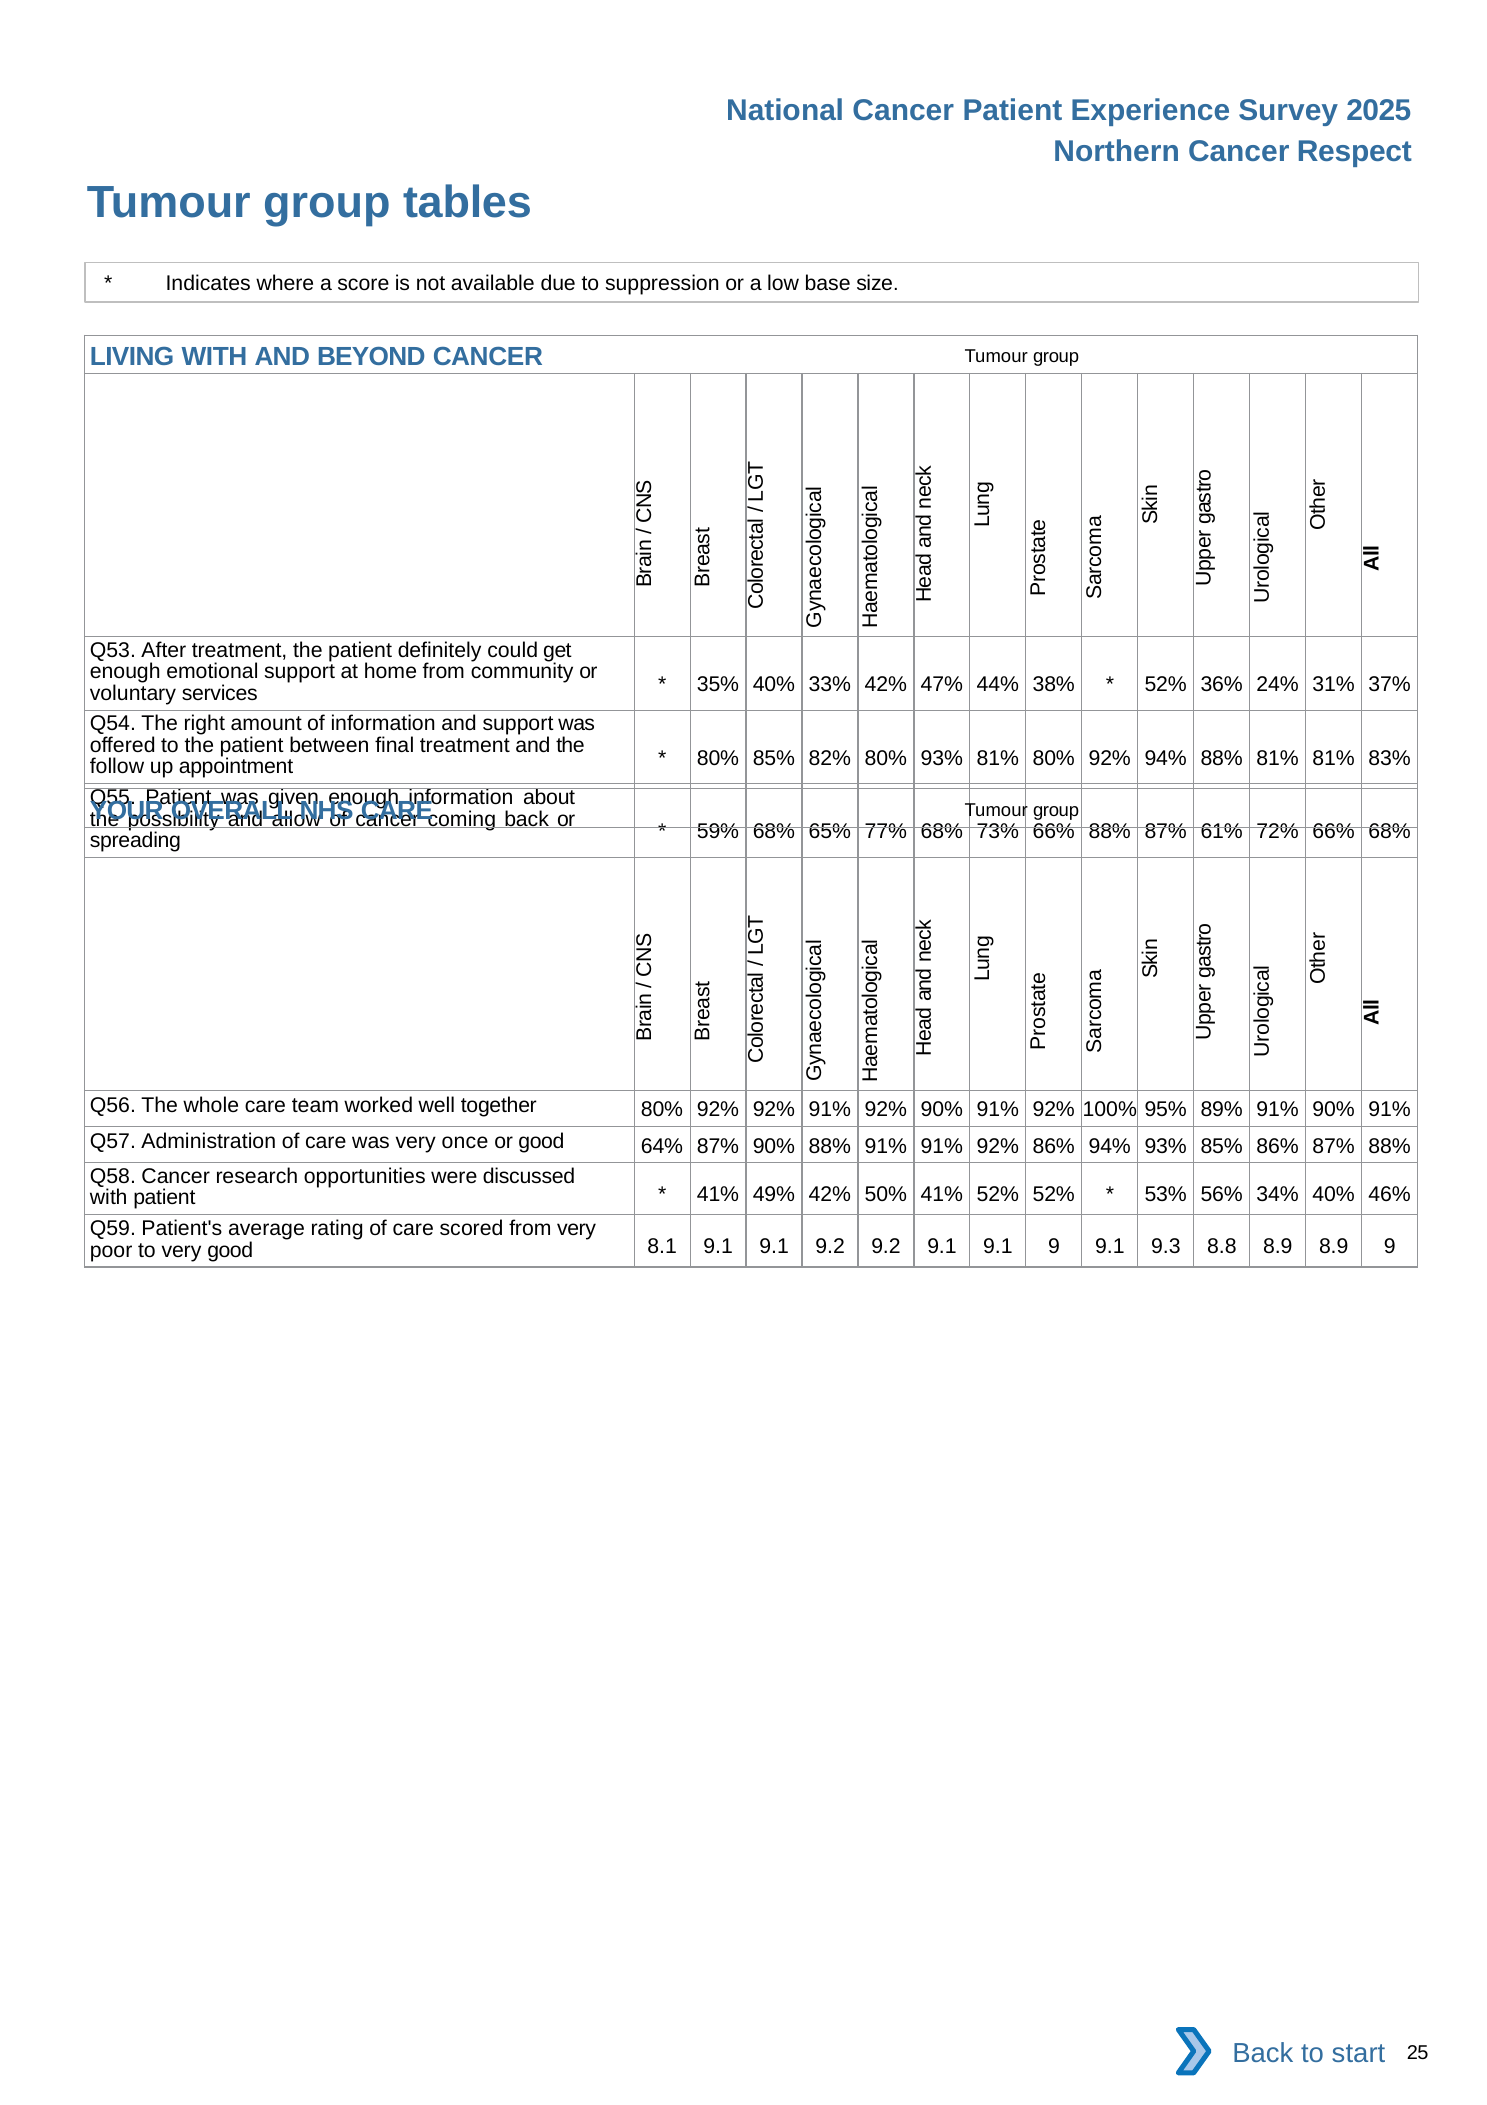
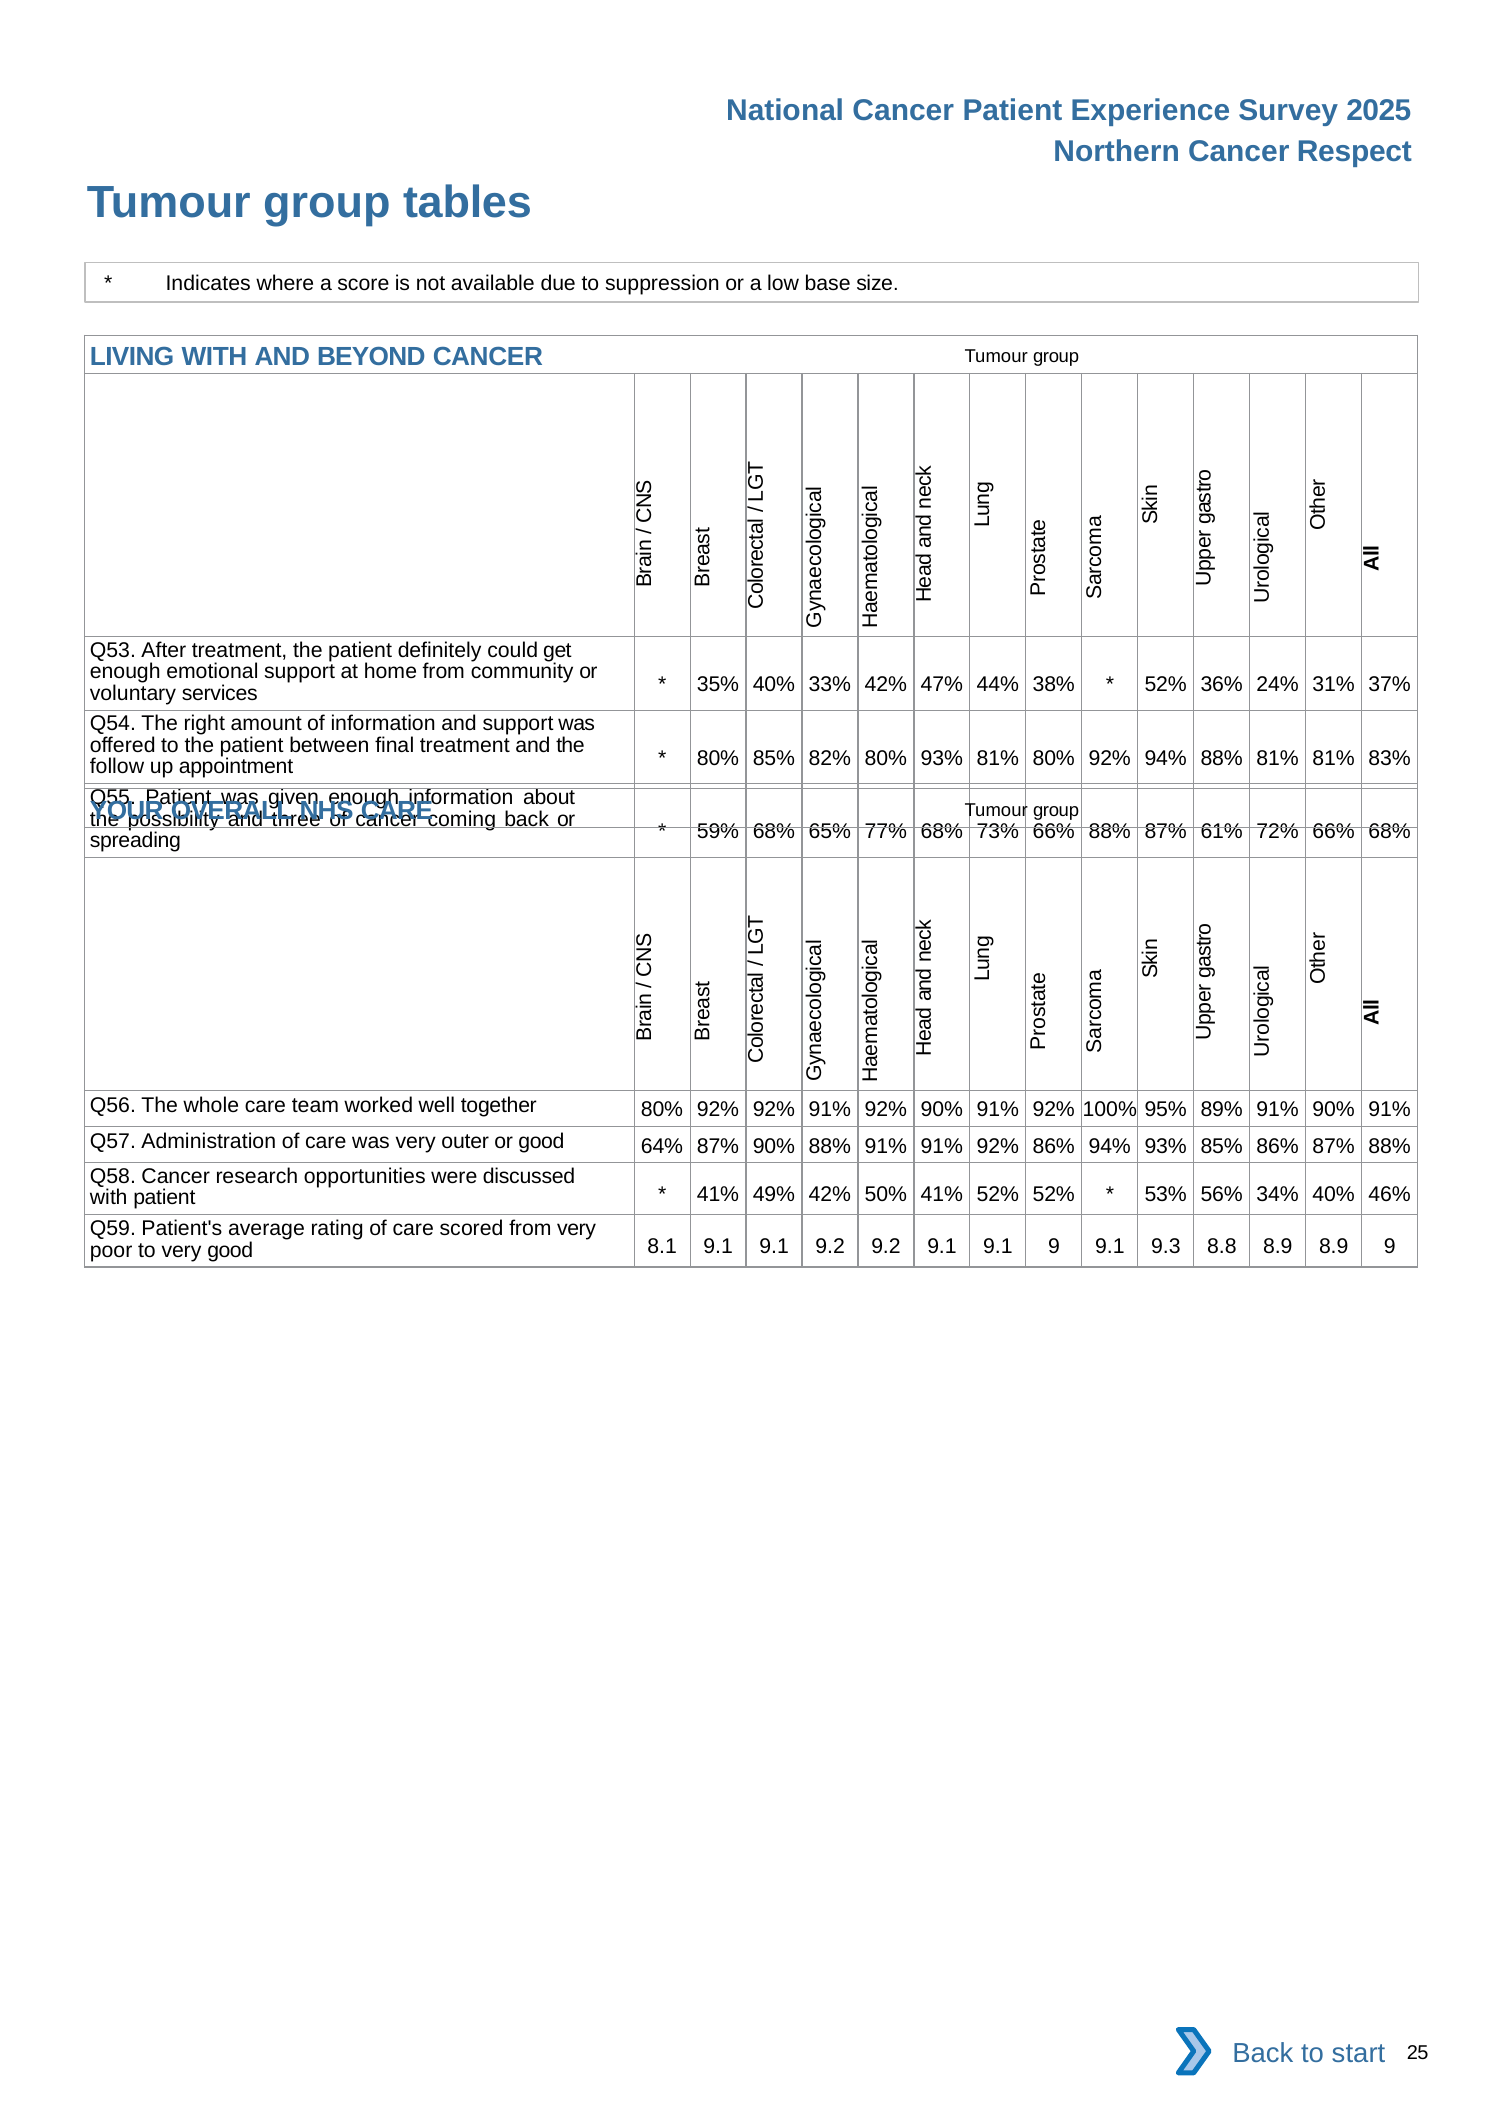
allow: allow -> three
once: once -> outer
